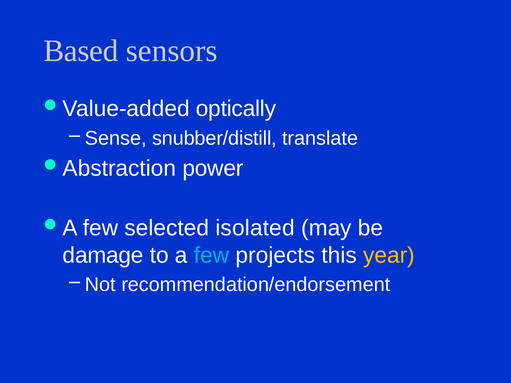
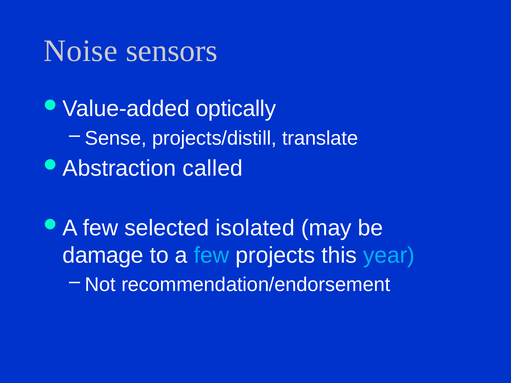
Based: Based -> Noise
snubber/distill: snubber/distill -> projects/distill
power: power -> called
year colour: yellow -> light blue
